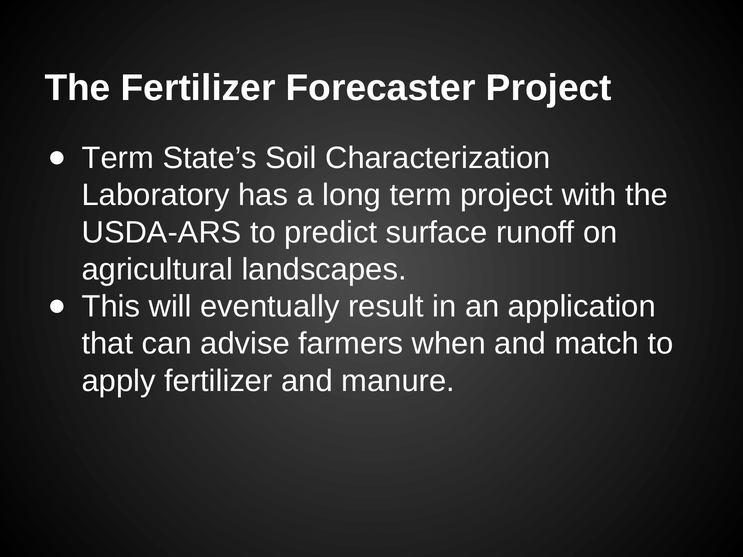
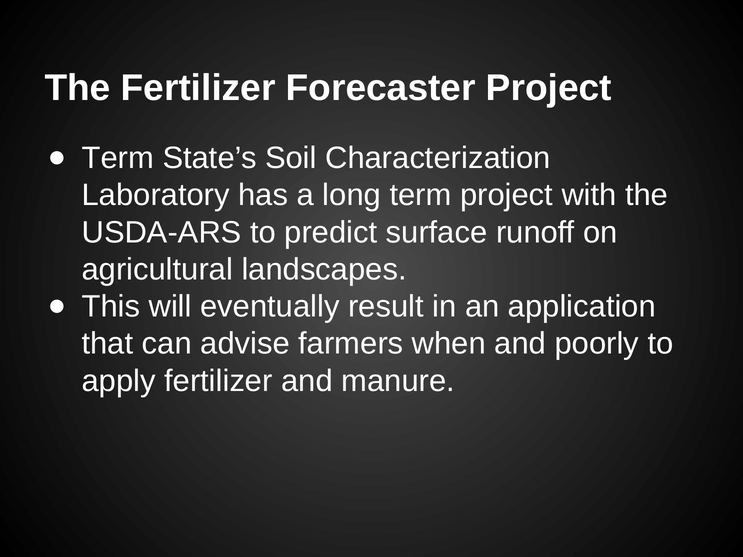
match: match -> poorly
